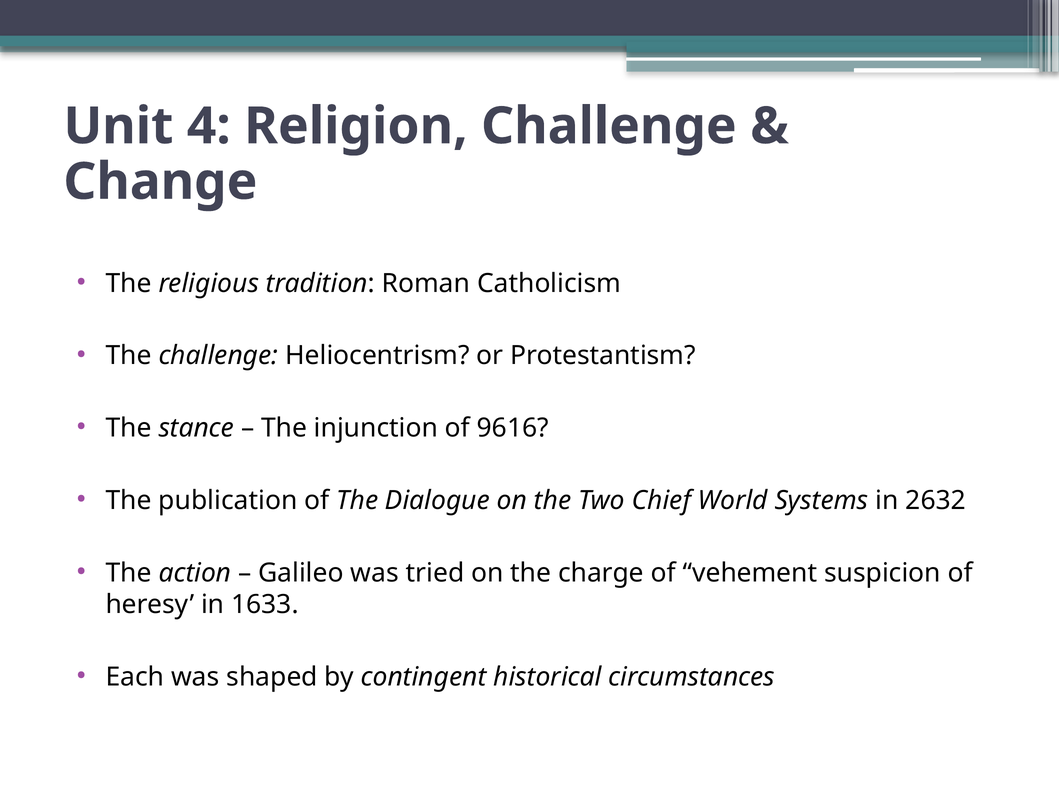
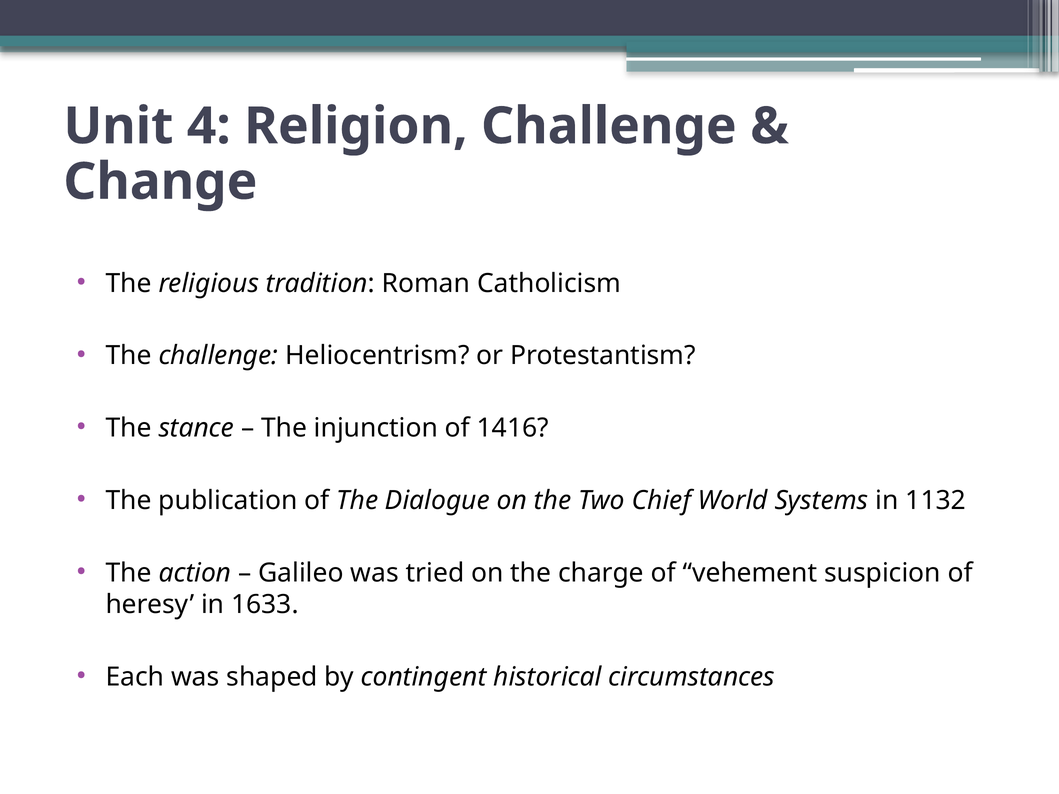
9616: 9616 -> 1416
2632: 2632 -> 1132
